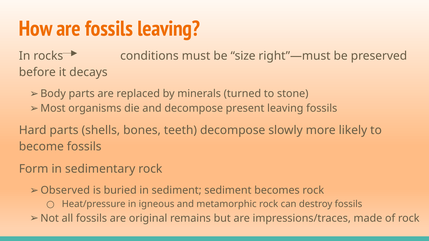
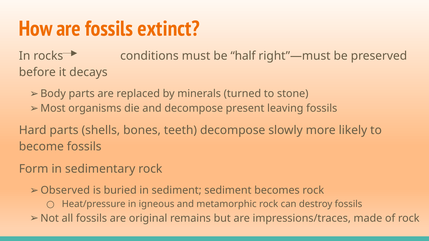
fossils leaving: leaving -> extinct
size: size -> half
